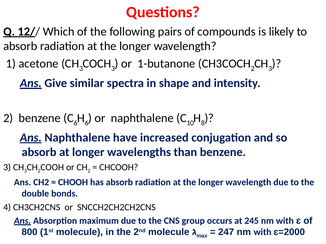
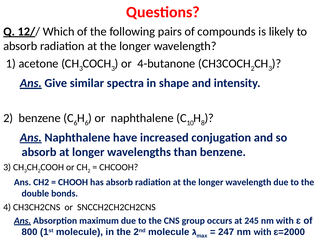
1-butanone: 1-butanone -> 4-butanone
